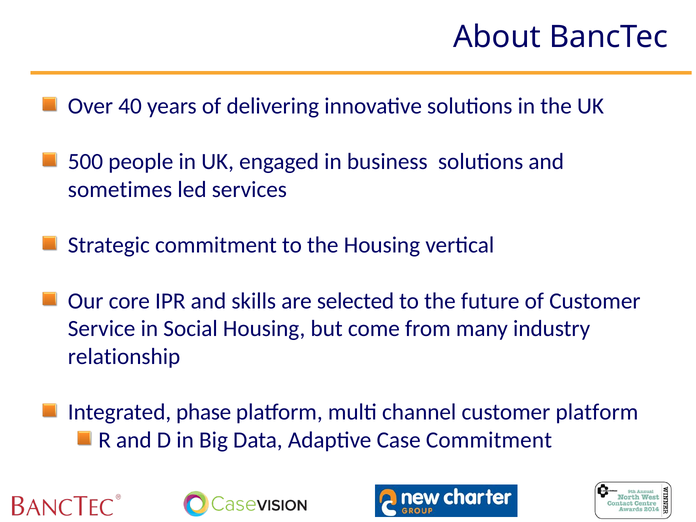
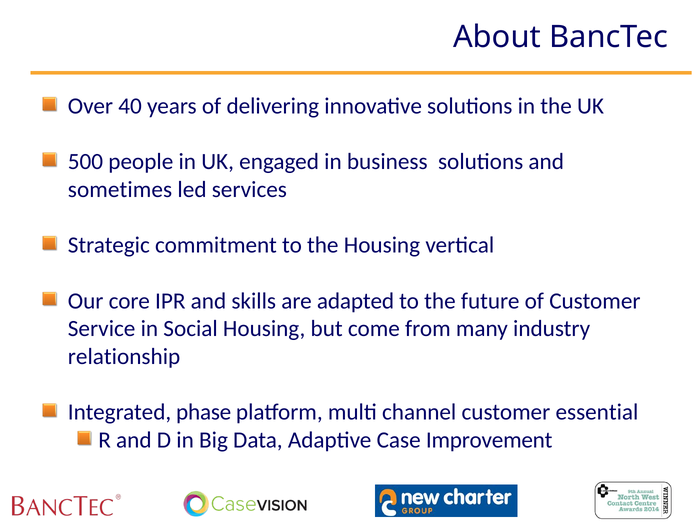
selected: selected -> adapted
customer platform: platform -> essential
Case Commitment: Commitment -> Improvement
